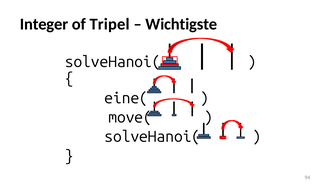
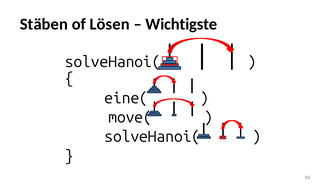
Integer: Integer -> Stäben
Tripel: Tripel -> Lösen
